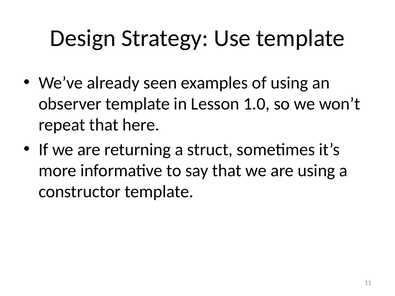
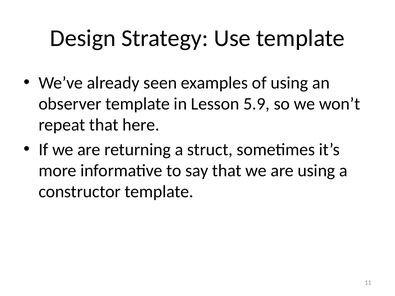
1.0: 1.0 -> 5.9
